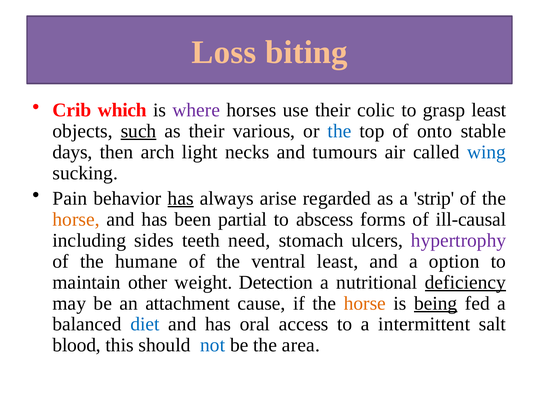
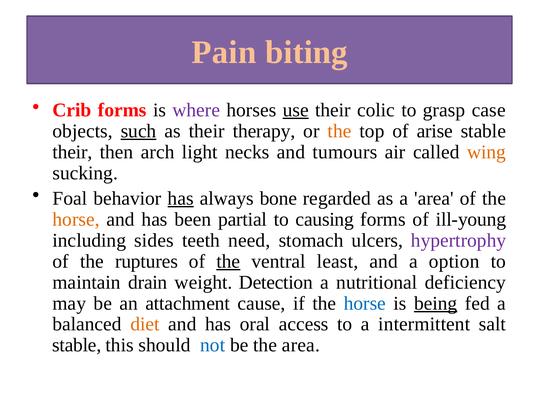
Loss: Loss -> Pain
Crib which: which -> forms
use underline: none -> present
grasp least: least -> case
various: various -> therapy
the at (340, 131) colour: blue -> orange
onto: onto -> arise
days at (73, 152): days -> their
wing colour: blue -> orange
Pain: Pain -> Foal
arise: arise -> bone
a strip: strip -> area
abscess: abscess -> causing
ill-causal: ill-causal -> ill-young
humane: humane -> ruptures
the at (228, 261) underline: none -> present
other: other -> drain
deficiency underline: present -> none
horse at (365, 303) colour: orange -> blue
diet colour: blue -> orange
blood at (77, 345): blood -> stable
